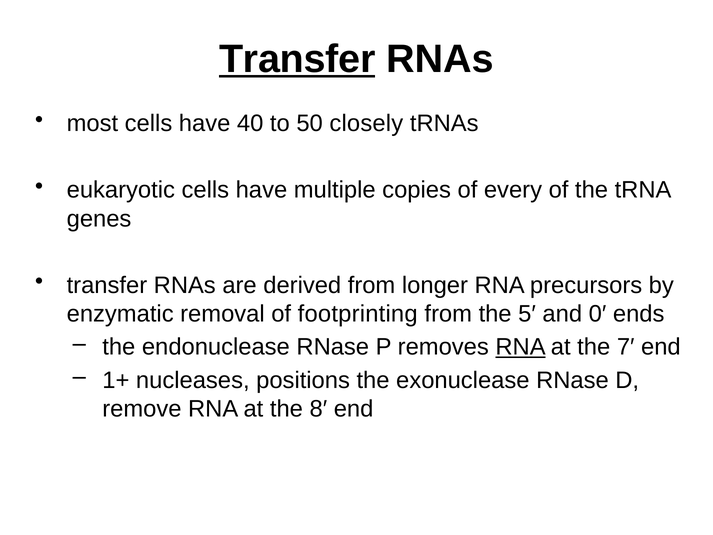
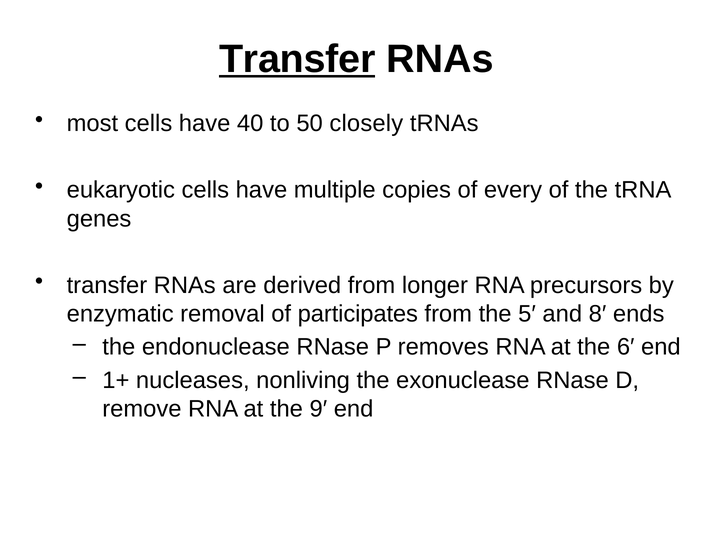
footprinting: footprinting -> participates
0′: 0′ -> 8′
RNA at (521, 347) underline: present -> none
7′: 7′ -> 6′
positions: positions -> nonliving
8′: 8′ -> 9′
